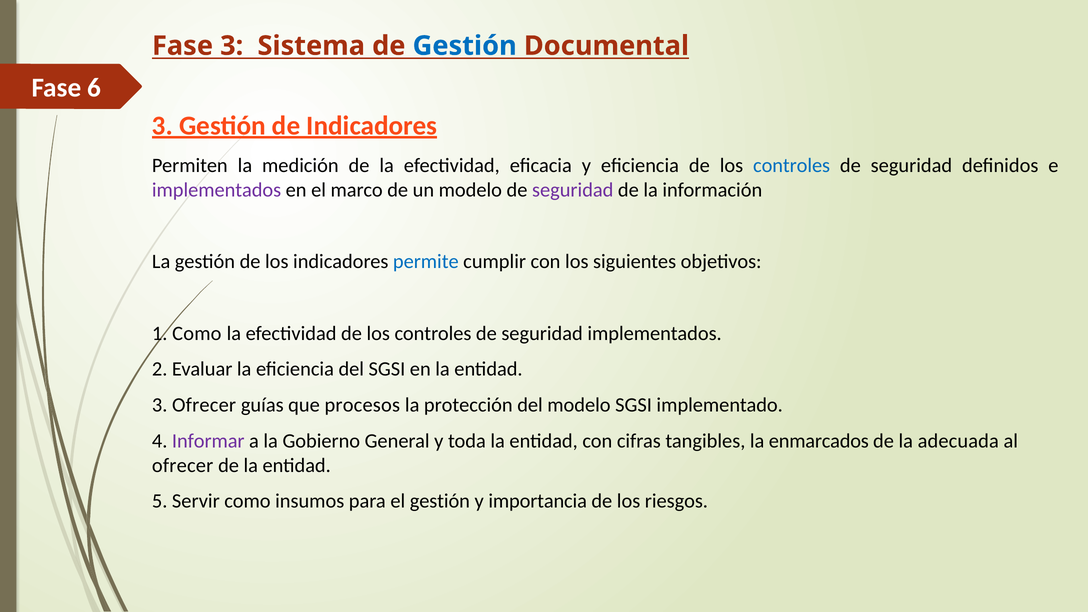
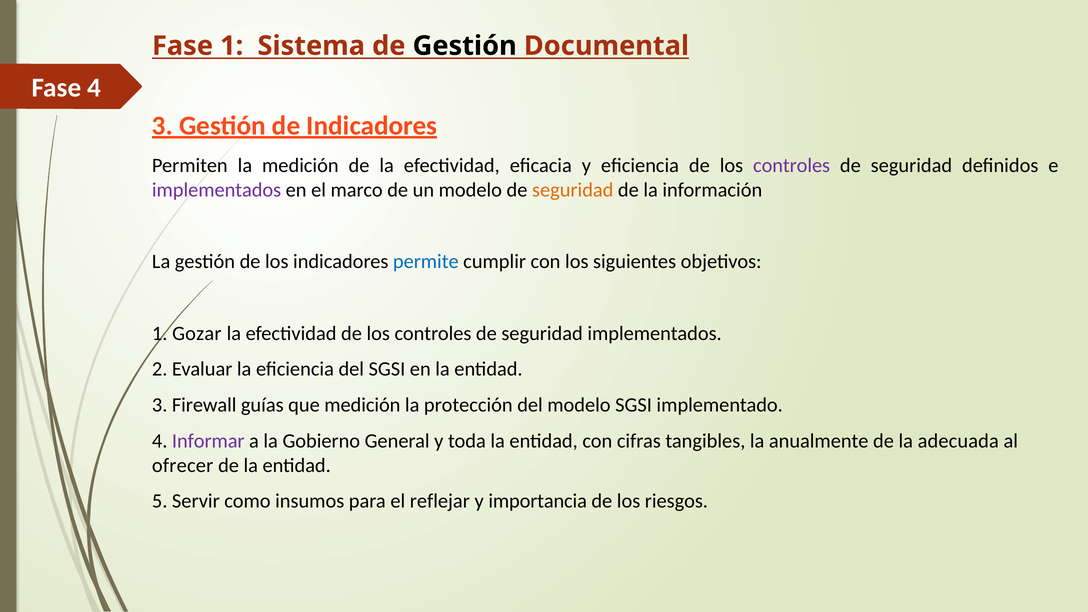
Fase 3: 3 -> 1
Gestión at (465, 46) colour: blue -> black
Fase 6: 6 -> 4
controles at (792, 166) colour: blue -> purple
seguridad at (573, 190) colour: purple -> orange
1 Como: Como -> Gozar
3 Ofrecer: Ofrecer -> Firewall
que procesos: procesos -> medición
enmarcados: enmarcados -> anualmente
el gestión: gestión -> reflejar
